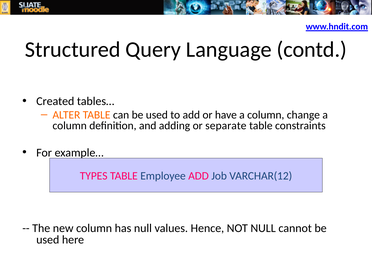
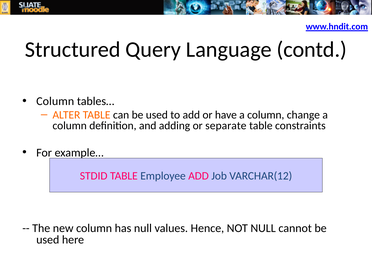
Created at (55, 101): Created -> Column
TYPES: TYPES -> STDID
